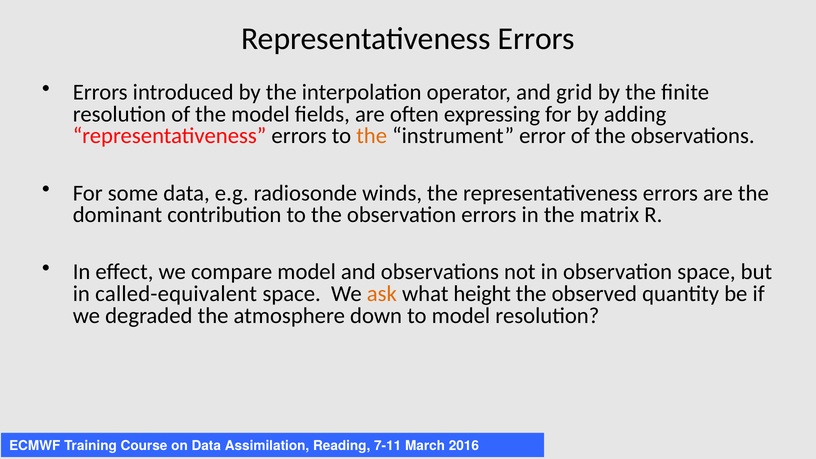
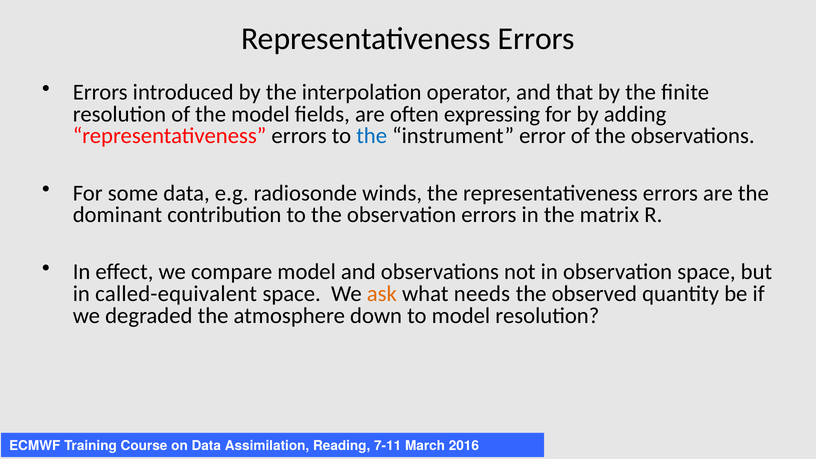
grid: grid -> that
the at (372, 136) colour: orange -> blue
height: height -> needs
